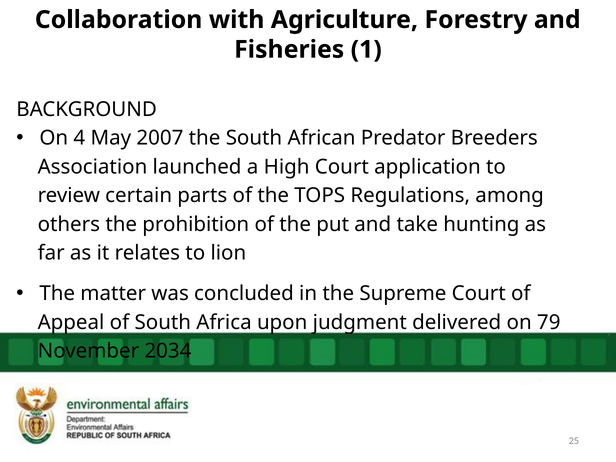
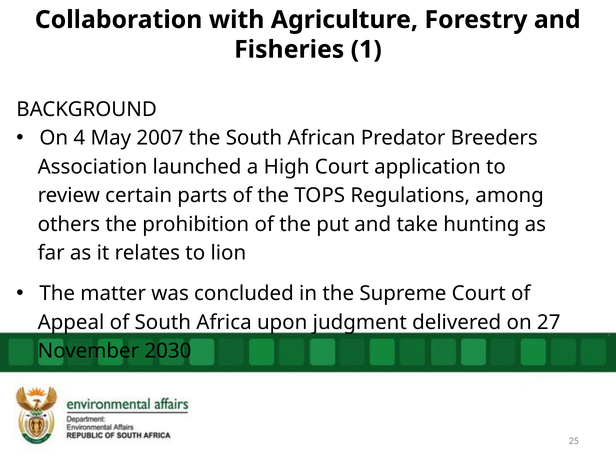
79: 79 -> 27
2034: 2034 -> 2030
